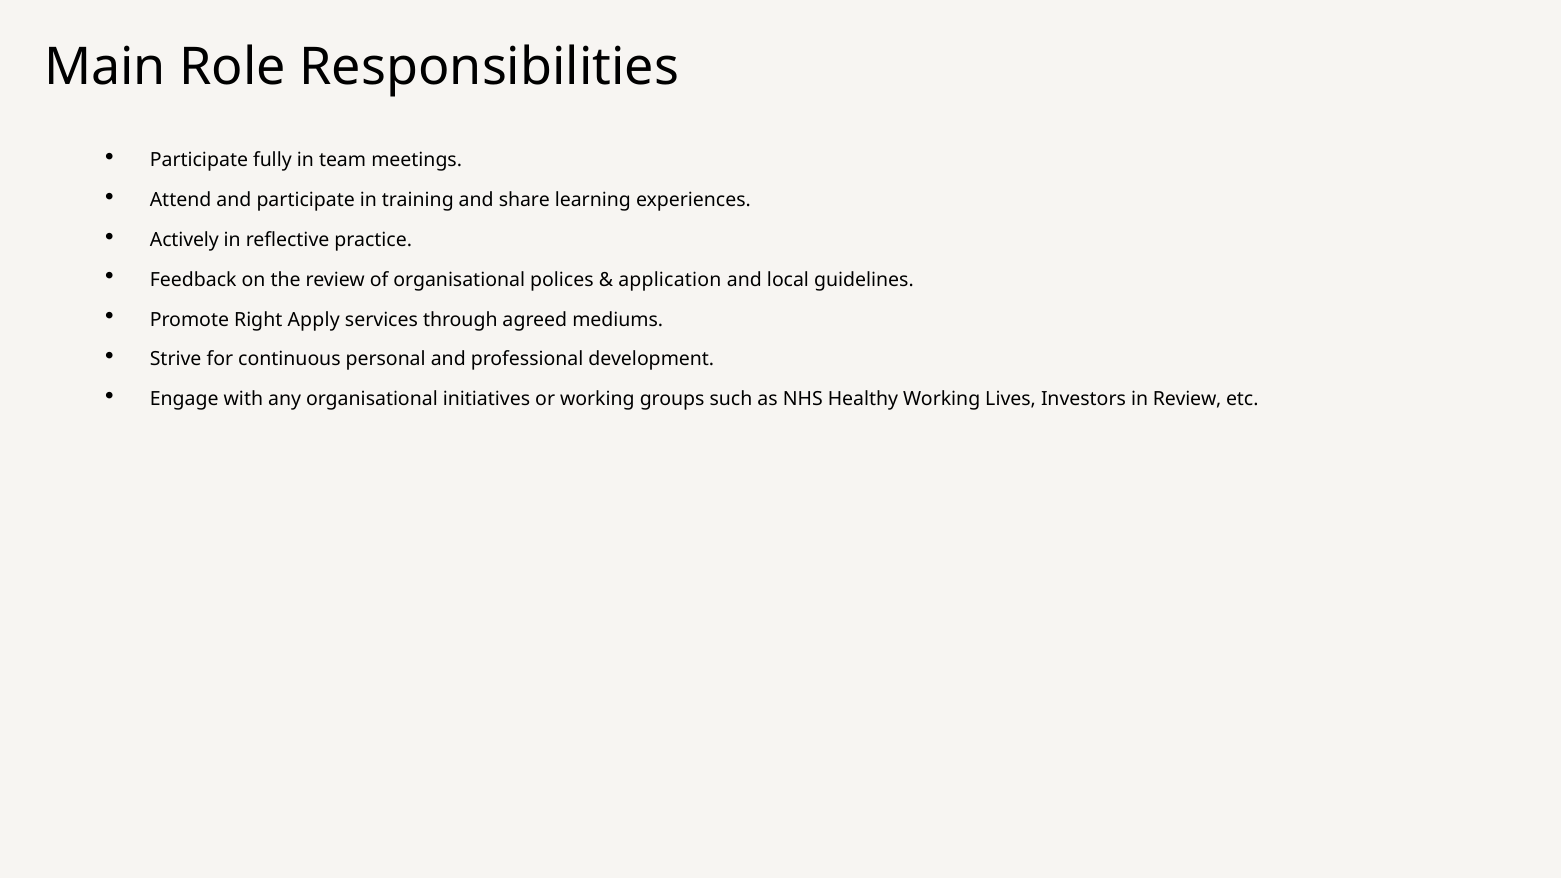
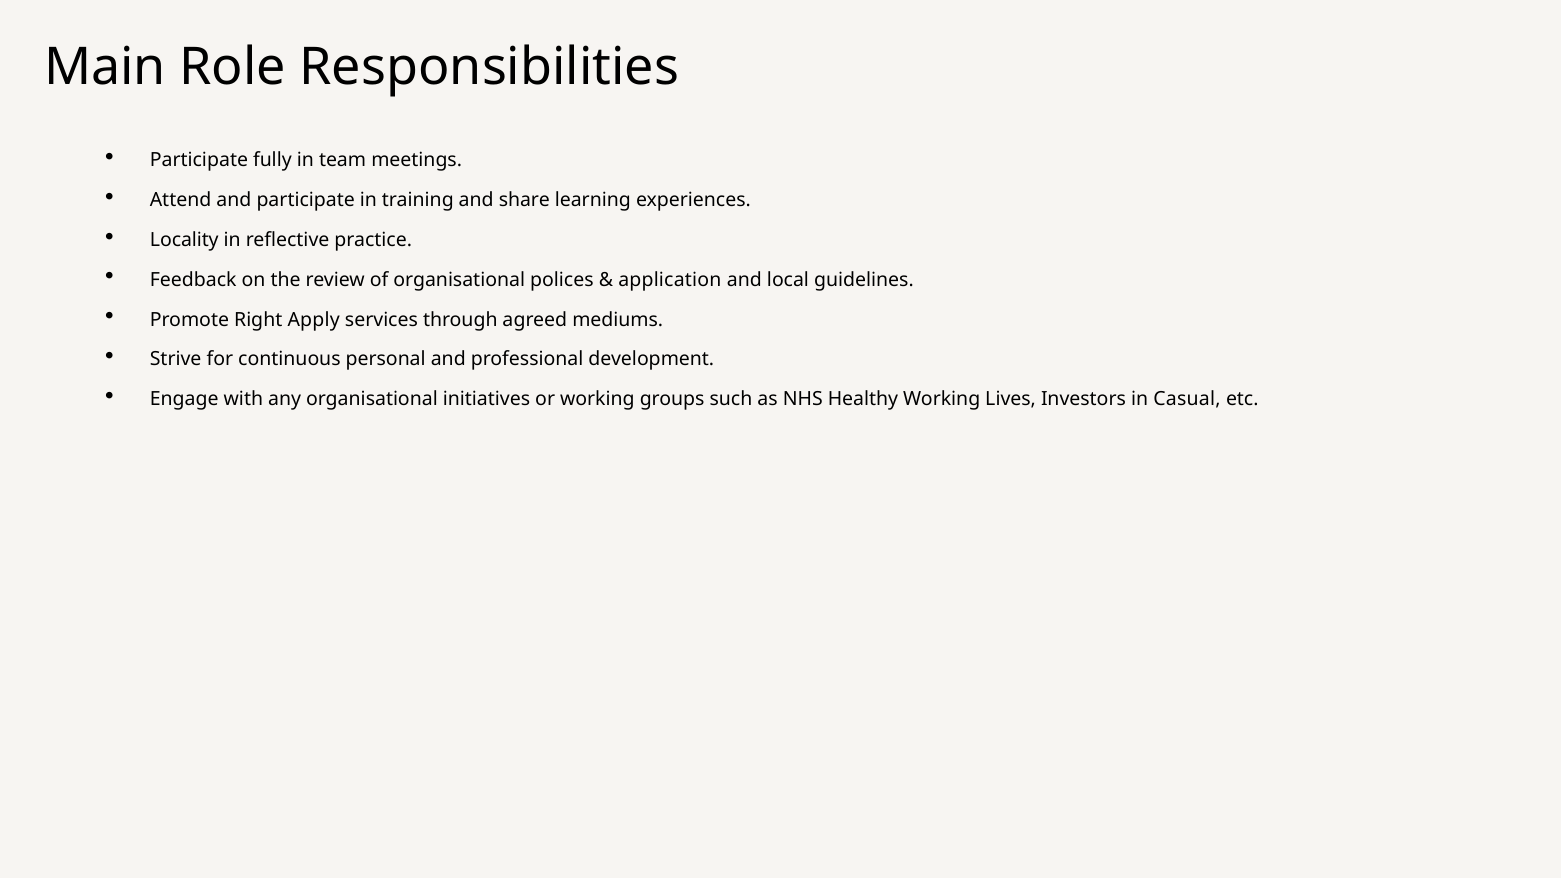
Actively: Actively -> Locality
in Review: Review -> Casual
